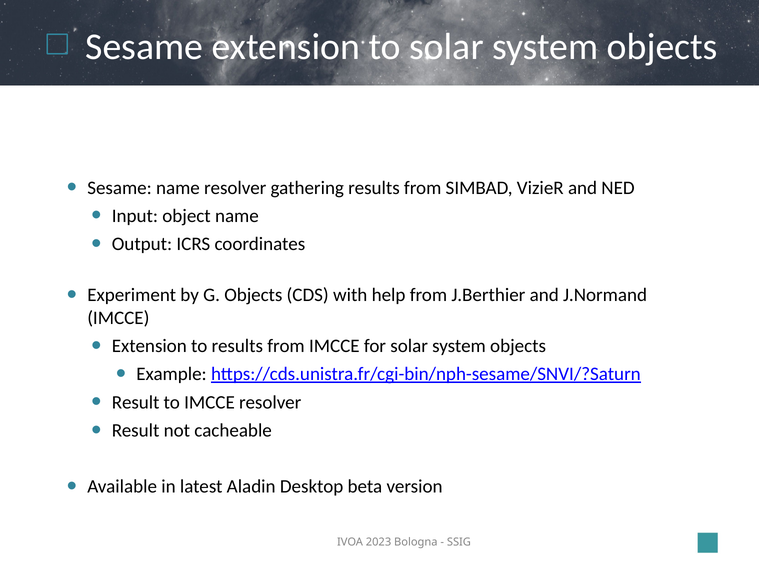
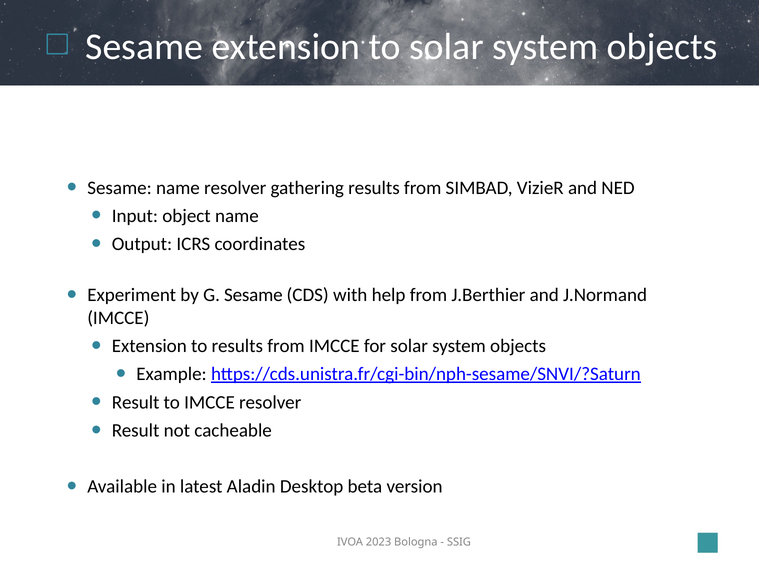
G Objects: Objects -> Sesame
